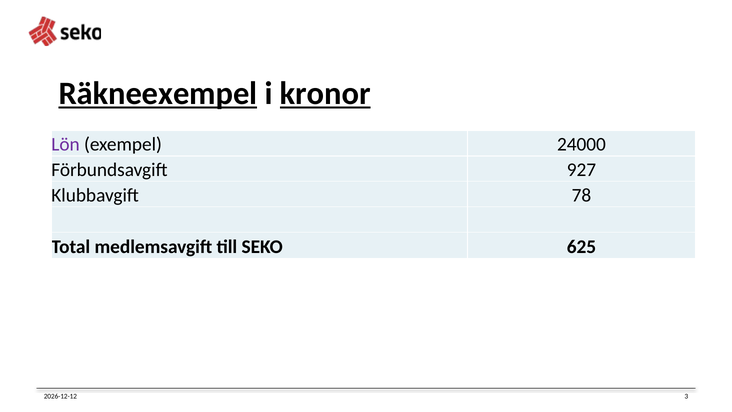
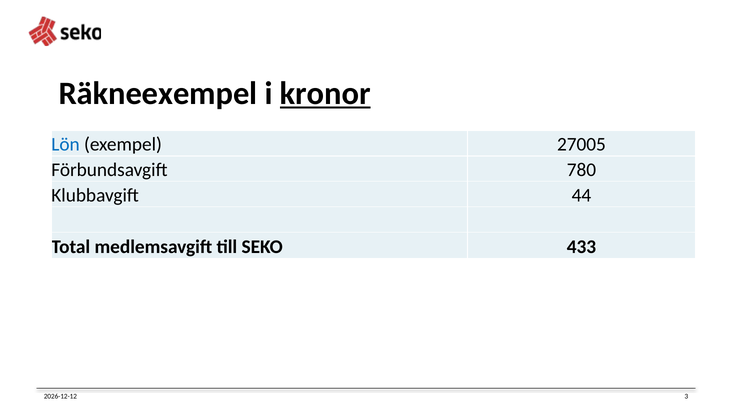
Räkneexempel underline: present -> none
Lön colour: purple -> blue
24000: 24000 -> 27005
927: 927 -> 780
78: 78 -> 44
625: 625 -> 433
